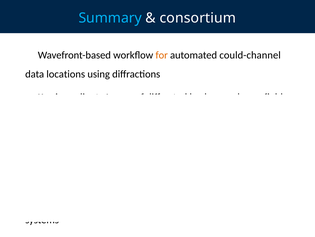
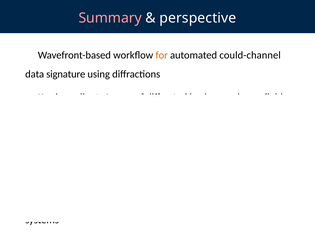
Summary colour: light blue -> pink
consortium: consortium -> perspective
data locations: locations -> signature
